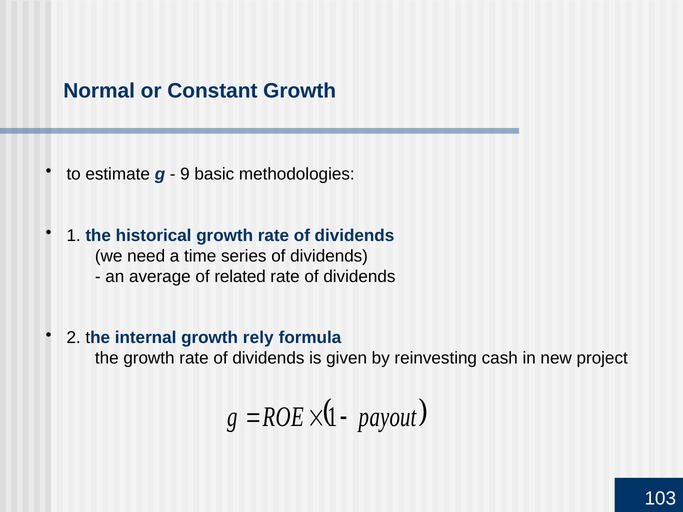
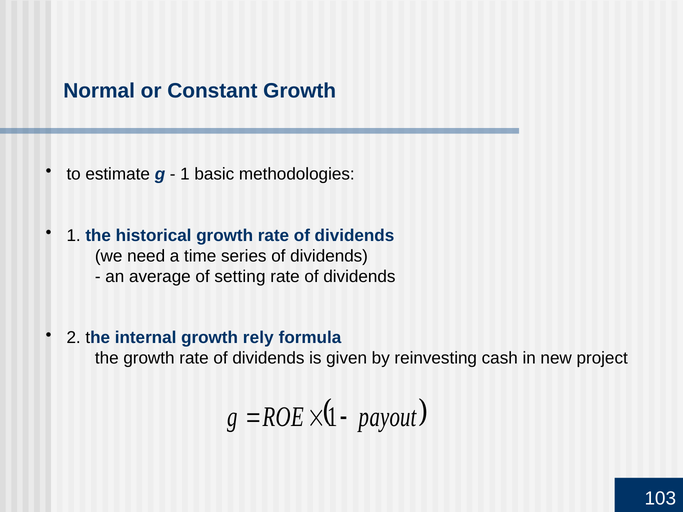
9 at (185, 174): 9 -> 1
related: related -> setting
